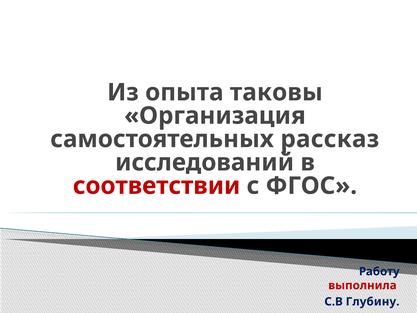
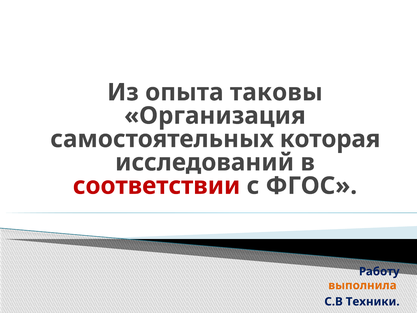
рассказ: рассказ -> которая
выполнила colour: red -> orange
Глубину: Глубину -> Техники
